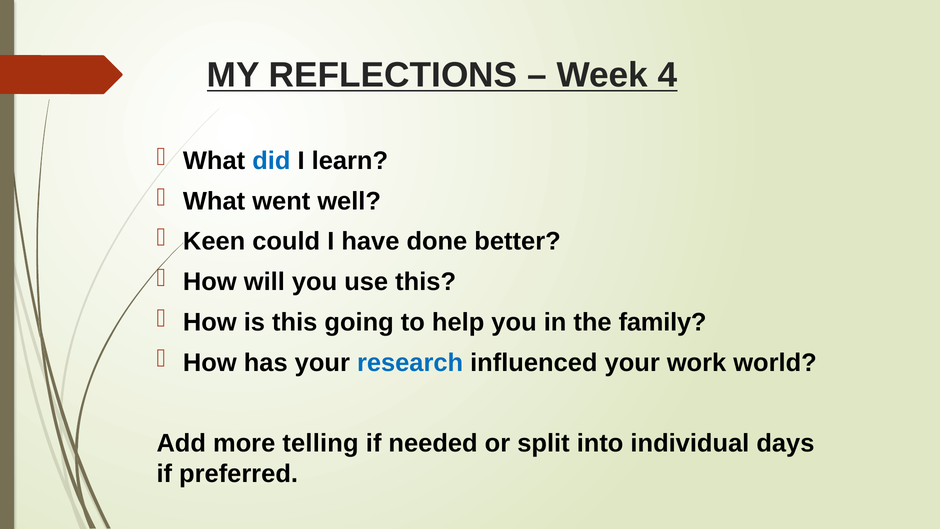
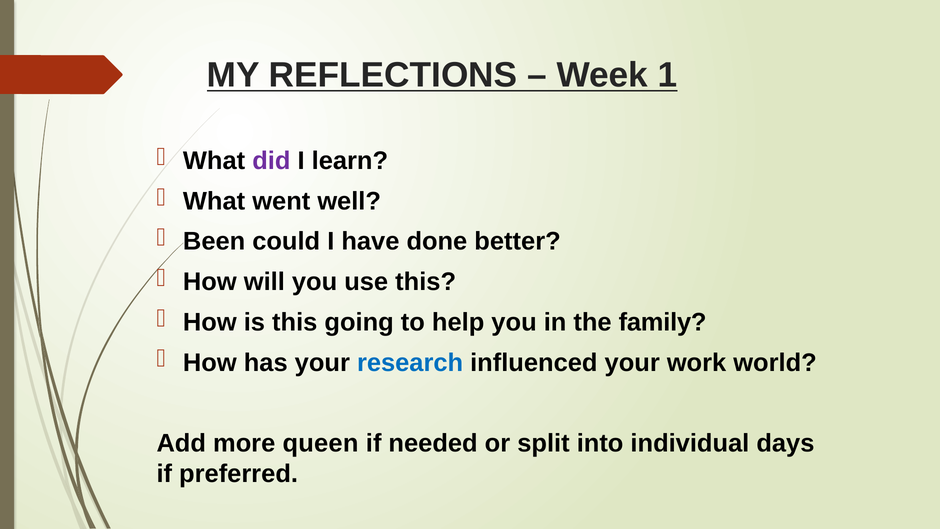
4: 4 -> 1
did colour: blue -> purple
Keen: Keen -> Been
telling: telling -> queen
